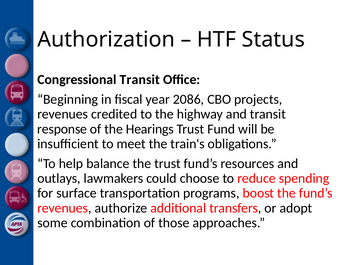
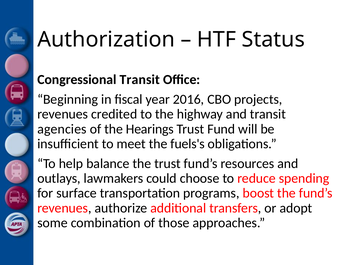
2086: 2086 -> 2016
response: response -> agencies
train's: train's -> fuels's
